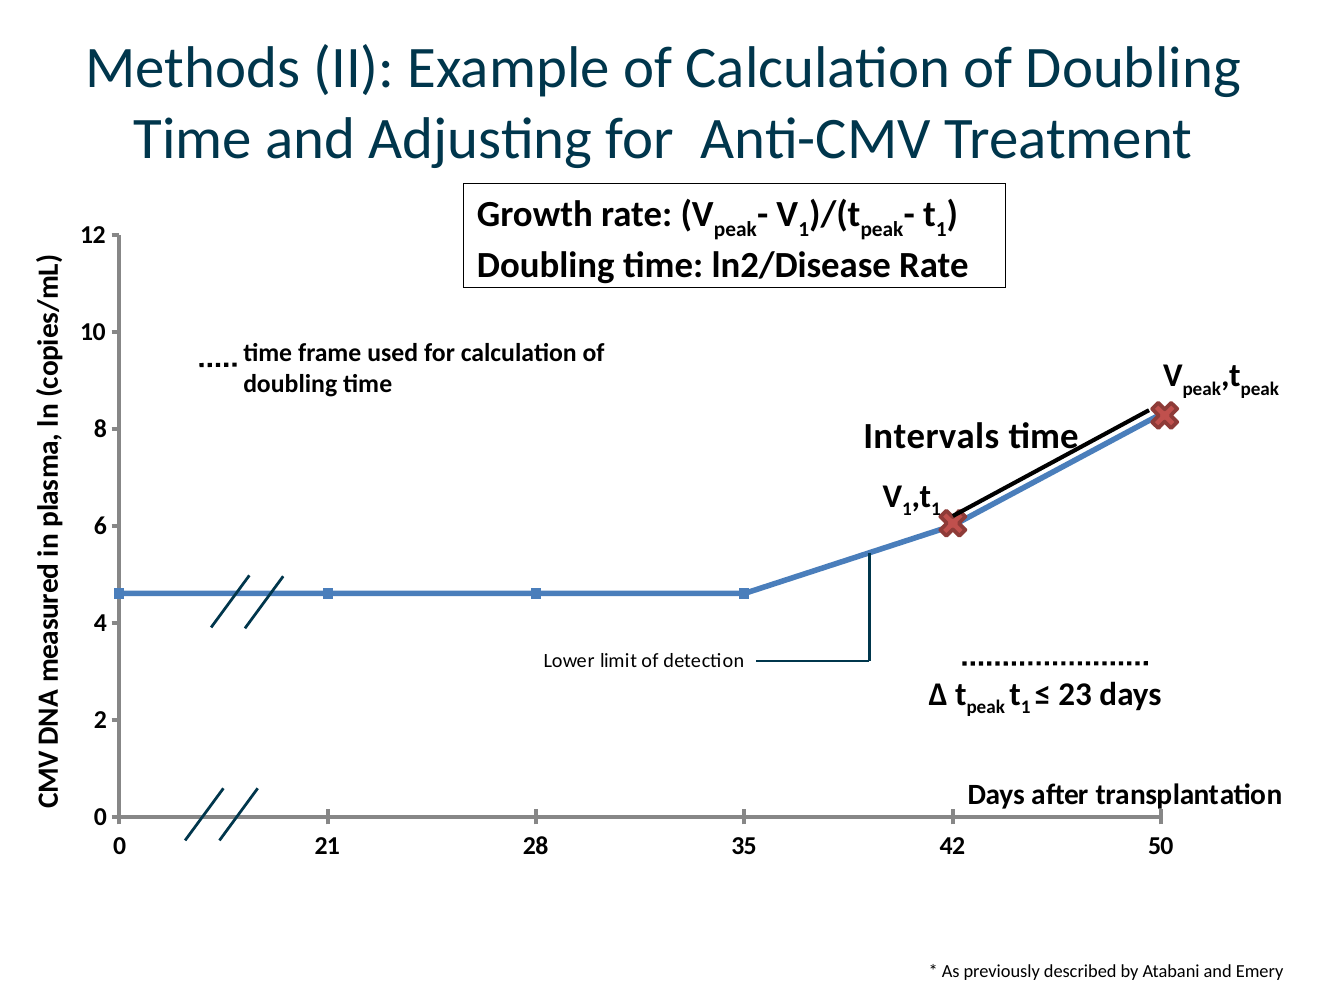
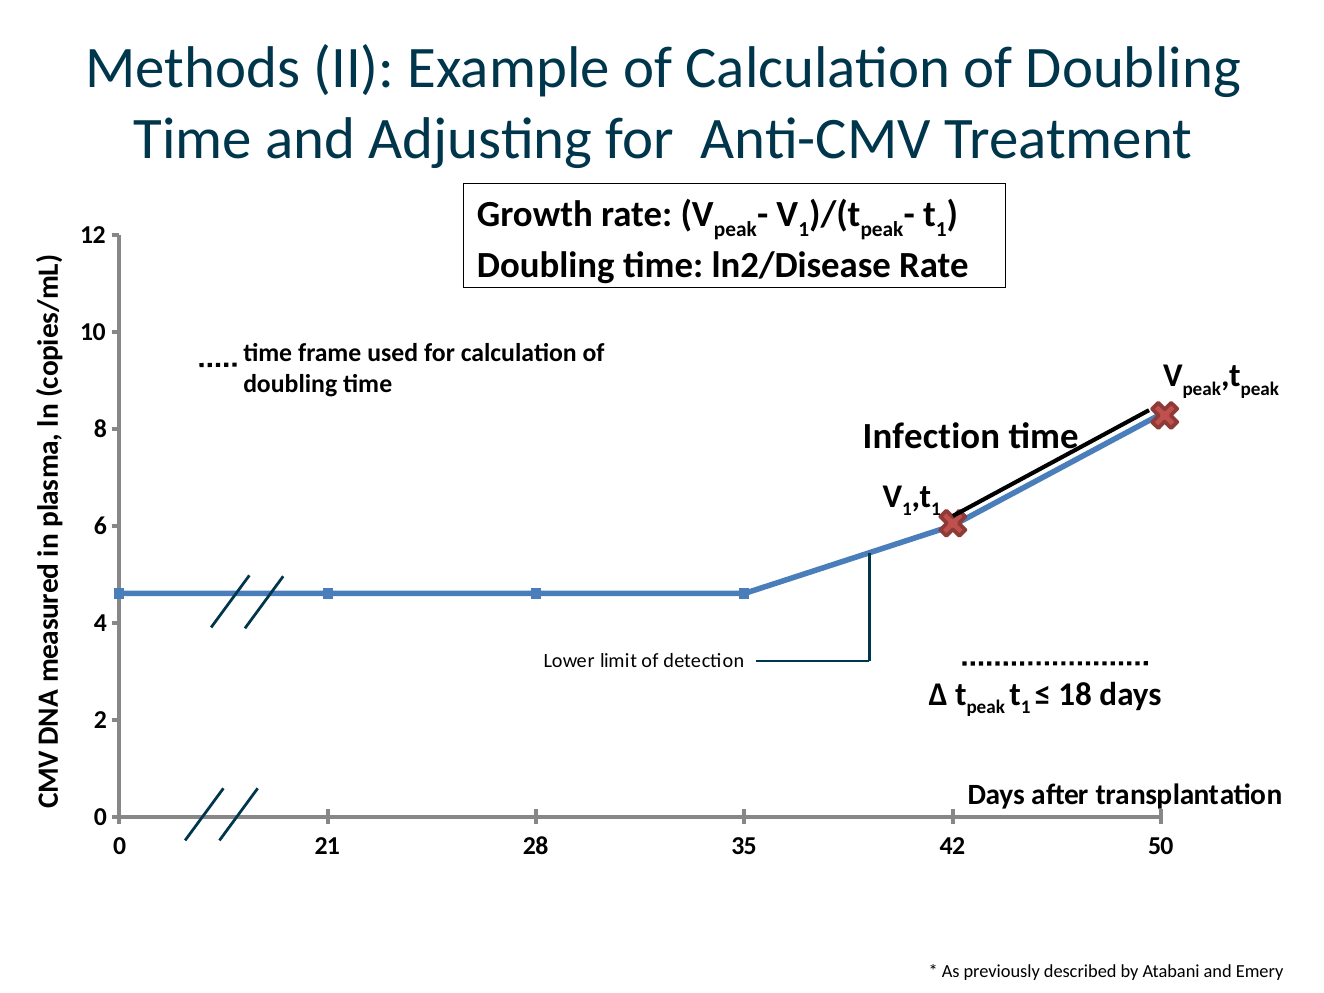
Intervals: Intervals -> Infection
23: 23 -> 18
